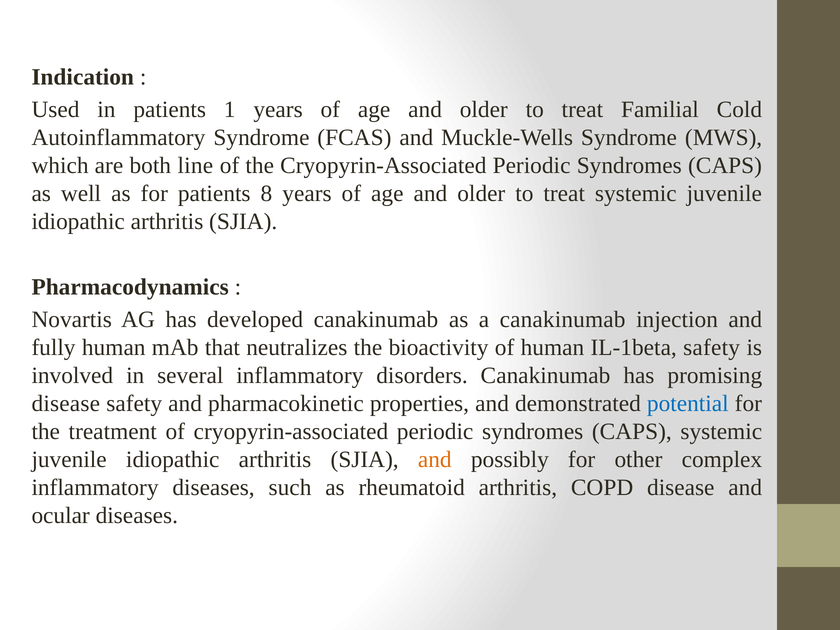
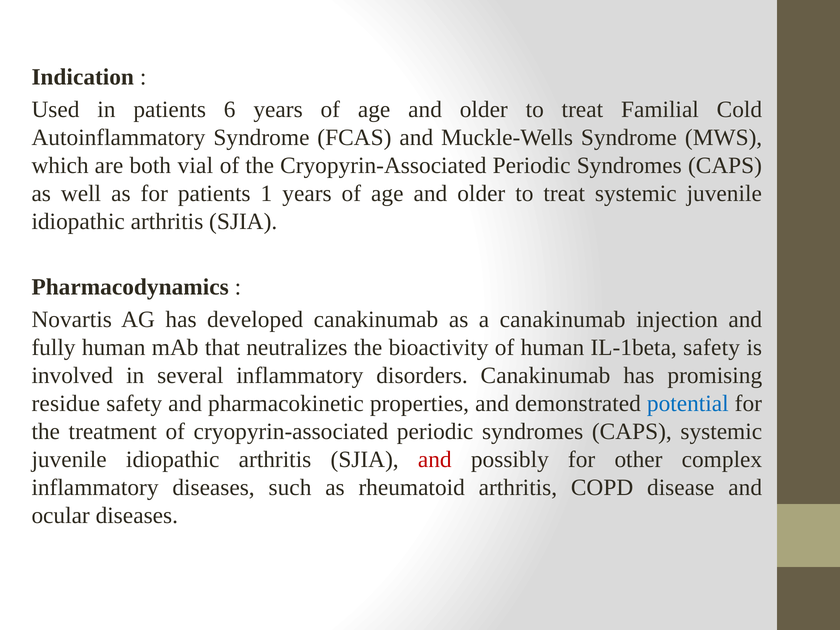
1: 1 -> 6
line: line -> vial
8: 8 -> 1
disease at (66, 404): disease -> residue
and at (435, 460) colour: orange -> red
